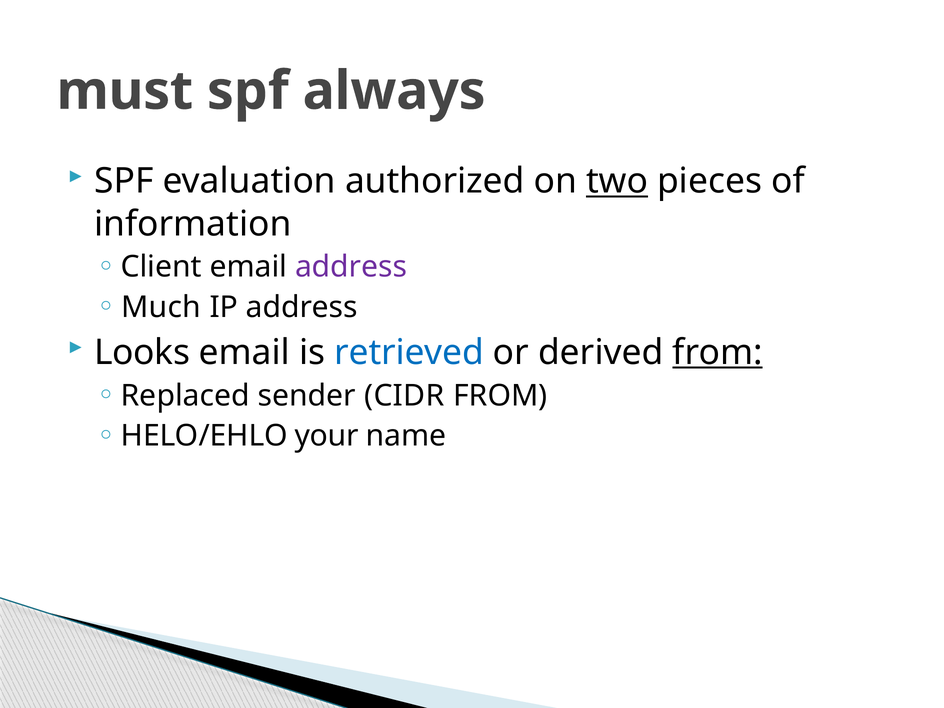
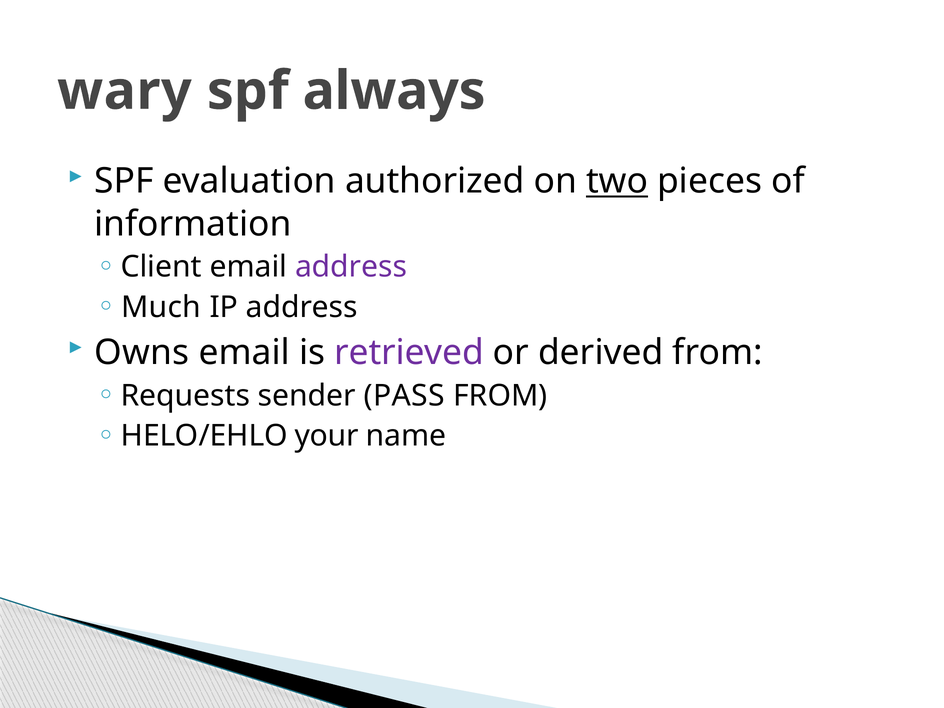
must: must -> wary
Looks: Looks -> Owns
retrieved colour: blue -> purple
from at (718, 352) underline: present -> none
Replaced: Replaced -> Requests
CIDR: CIDR -> PASS
